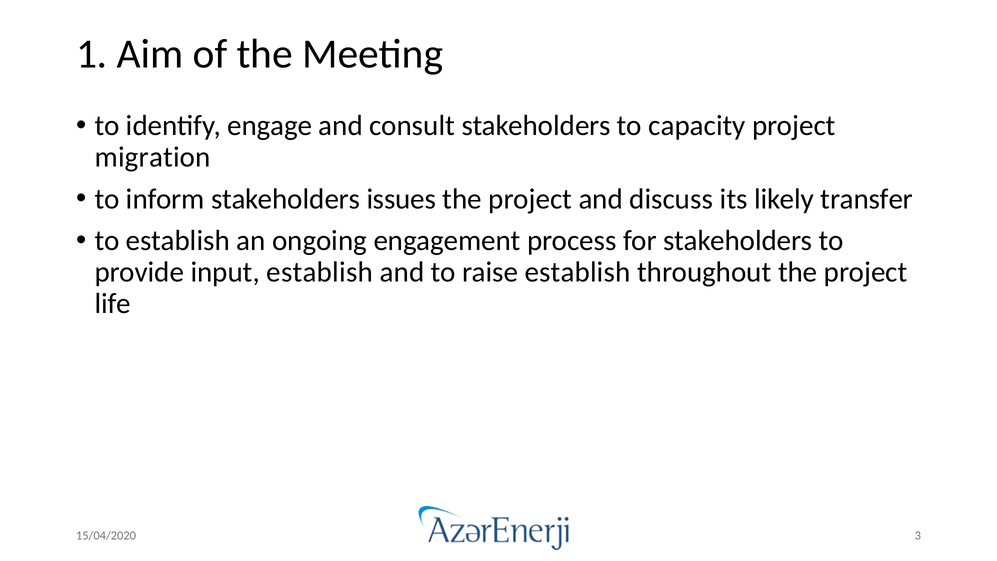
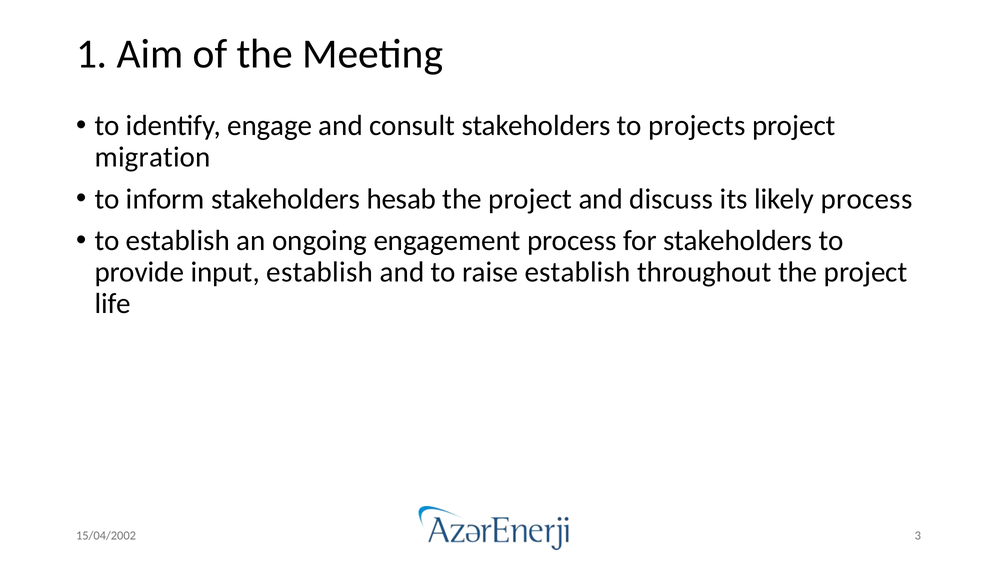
capacity: capacity -> projects
issues: issues -> hesab
likely transfer: transfer -> process
15/04/2020: 15/04/2020 -> 15/04/2002
